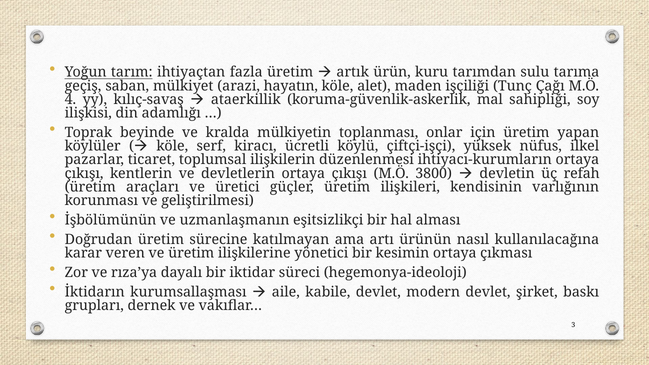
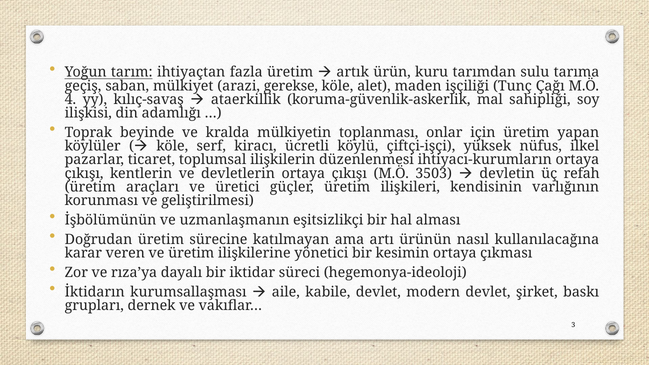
hayatın: hayatın -> gerekse
3800: 3800 -> 3503
